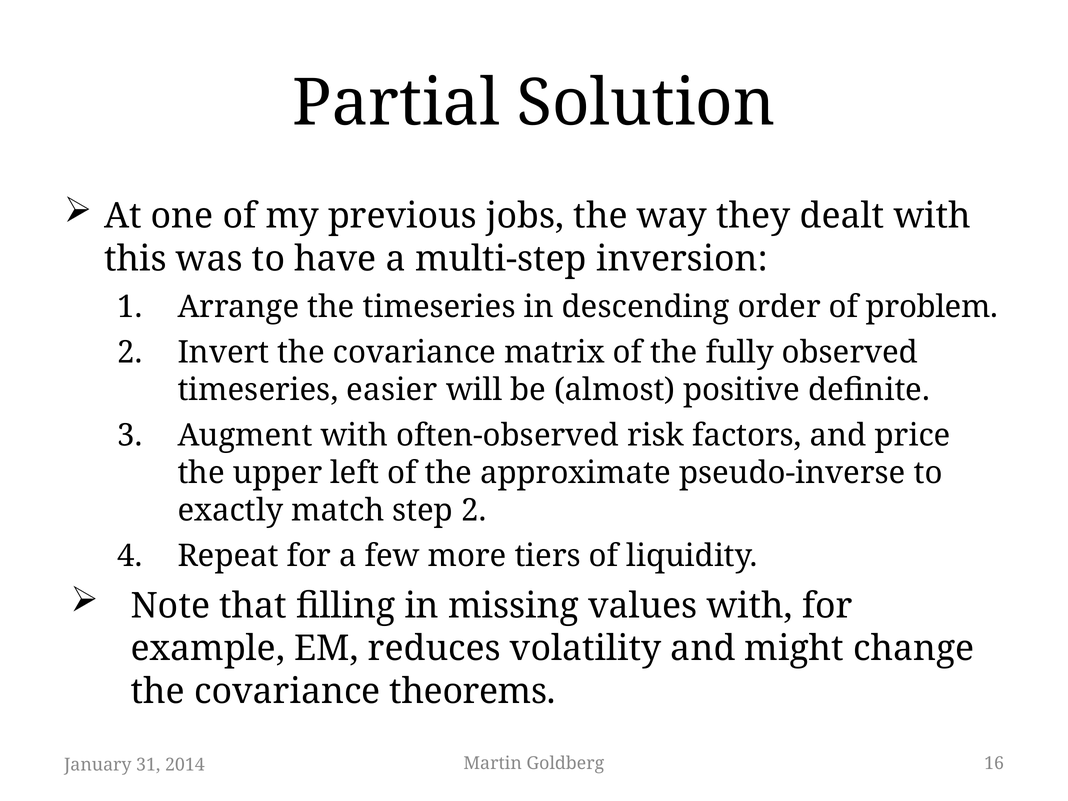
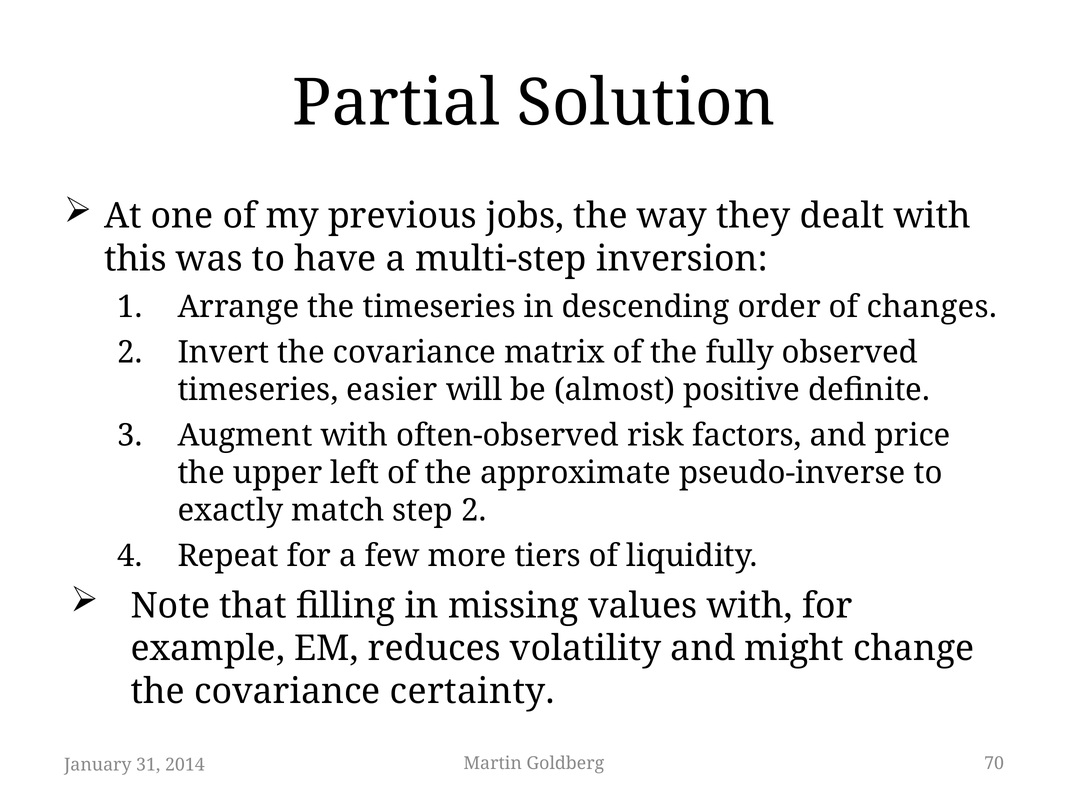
problem: problem -> changes
theorems: theorems -> certainty
16: 16 -> 70
